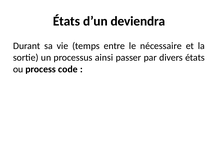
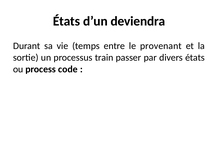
nécessaire: nécessaire -> provenant
ainsi: ainsi -> train
